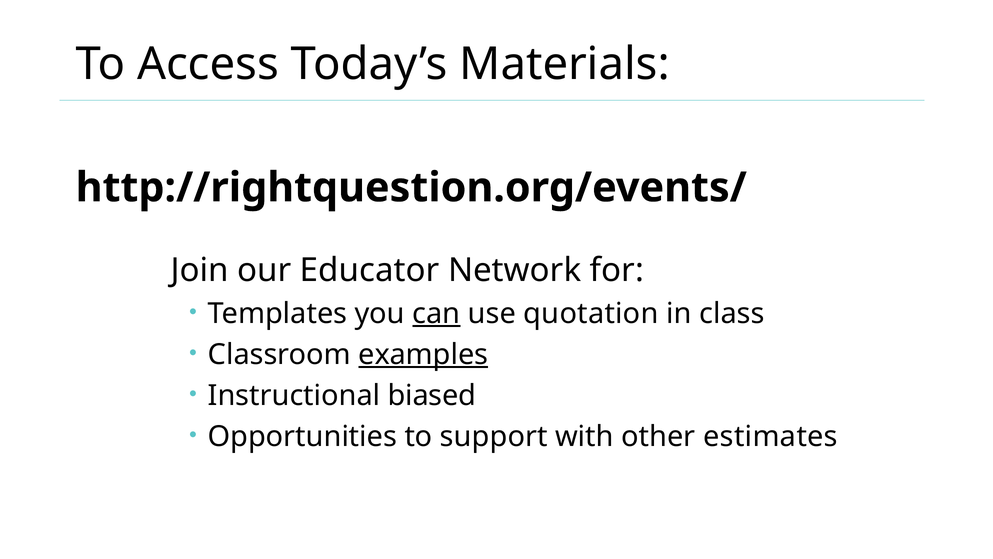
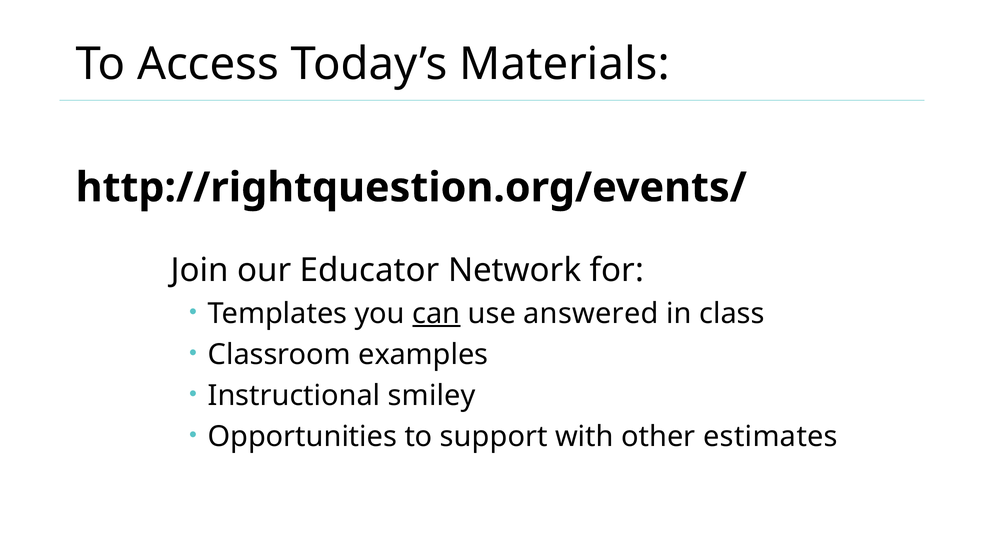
quotation: quotation -> answered
examples underline: present -> none
biased: biased -> smiley
